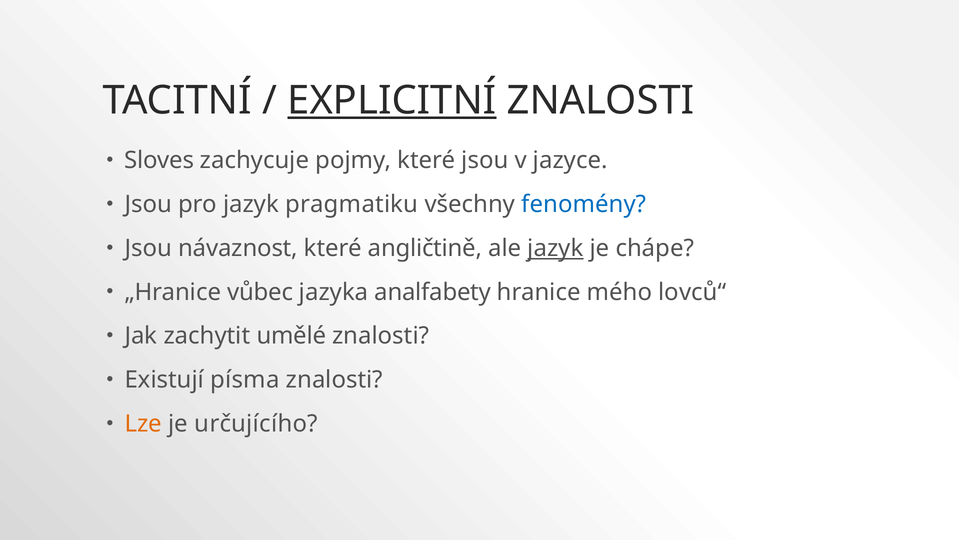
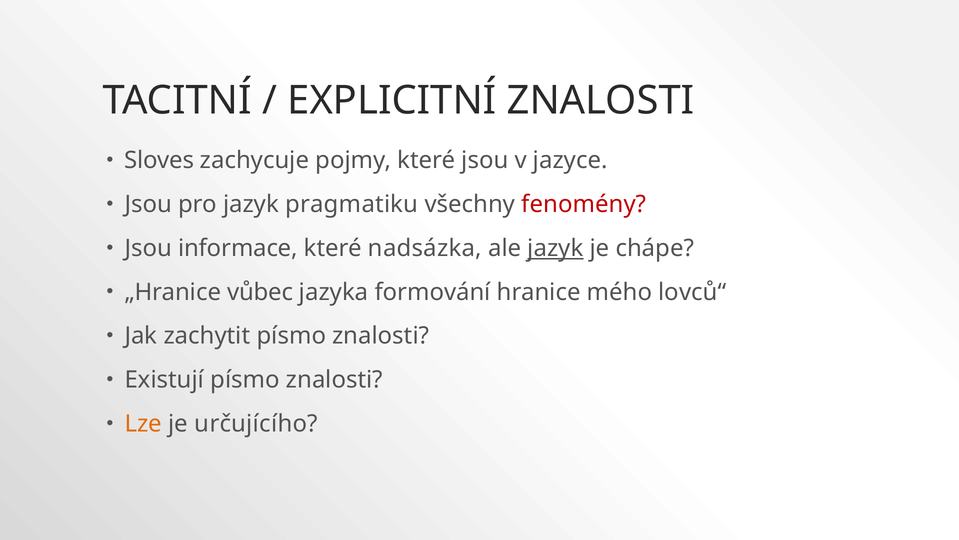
EXPLICITNÍ underline: present -> none
fenomény colour: blue -> red
návaznost: návaznost -> informace
angličtině: angličtině -> nadsázka
analfabety: analfabety -> formování
zachytit umělé: umělé -> písmo
Existují písma: písma -> písmo
